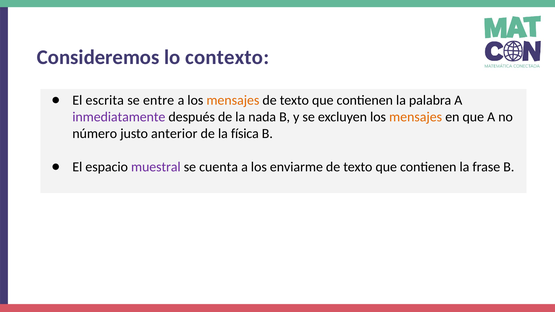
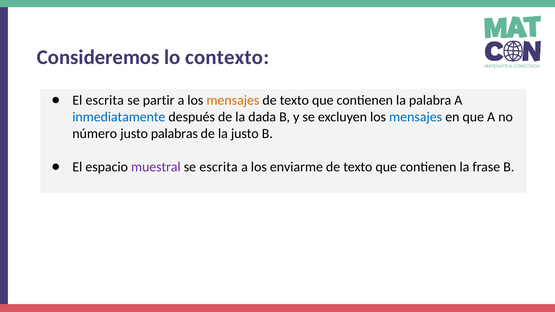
entre: entre -> partir
inmediatamente colour: purple -> blue
nada: nada -> dada
mensajes at (416, 117) colour: orange -> blue
anterior: anterior -> palabras
la física: física -> justo
se cuenta: cuenta -> escrita
